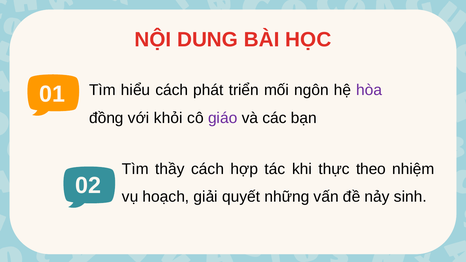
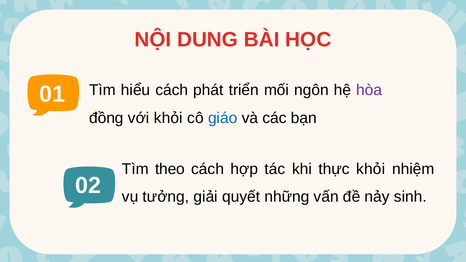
giáo colour: purple -> blue
thầy: thầy -> theo
thực theo: theo -> khỏi
hoạch: hoạch -> tưởng
